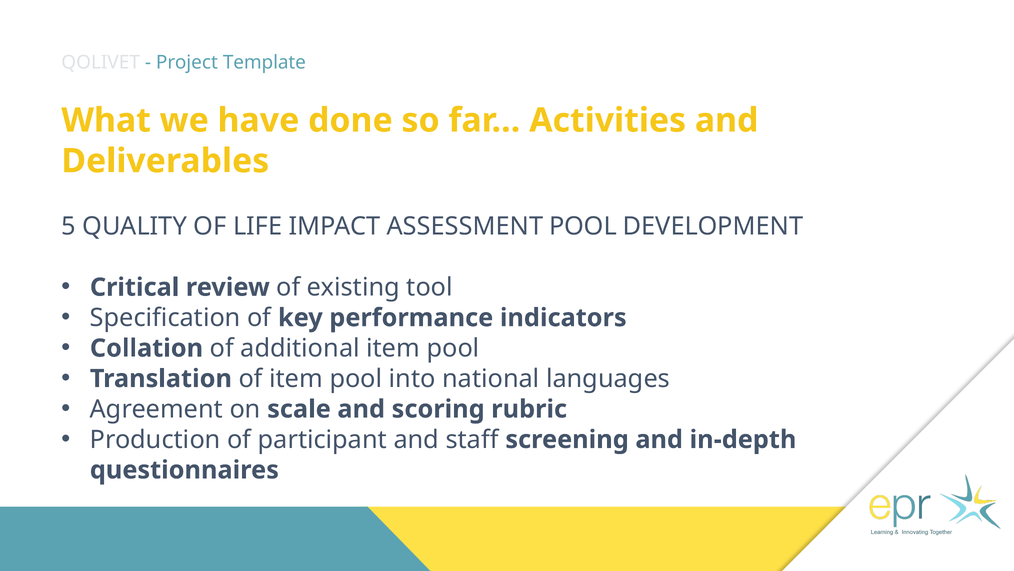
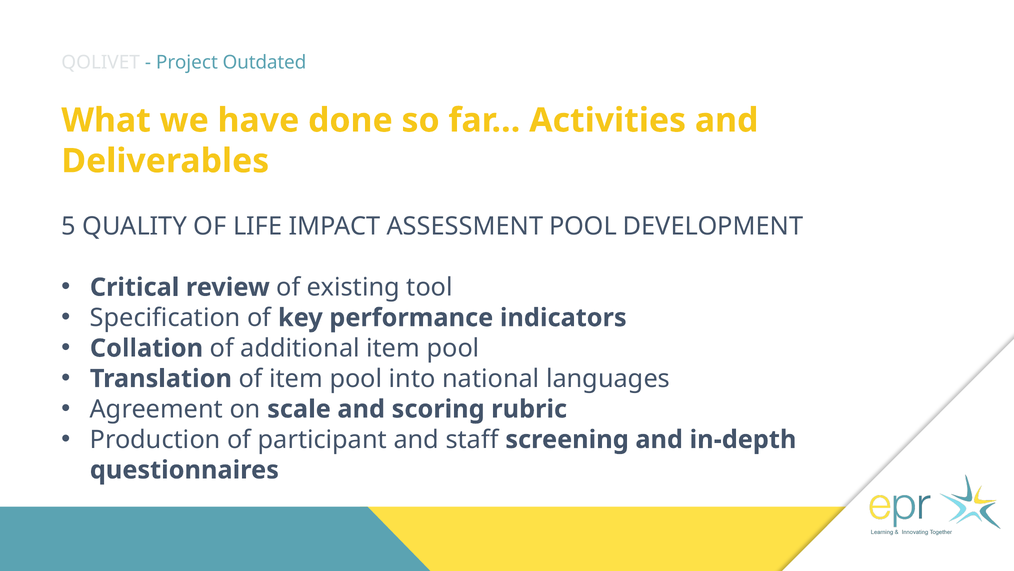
Template: Template -> Outdated
